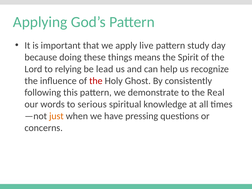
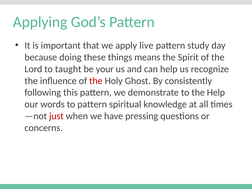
relying: relying -> taught
lead: lead -> your
the Real: Real -> Help
to serious: serious -> pattern
just colour: orange -> red
